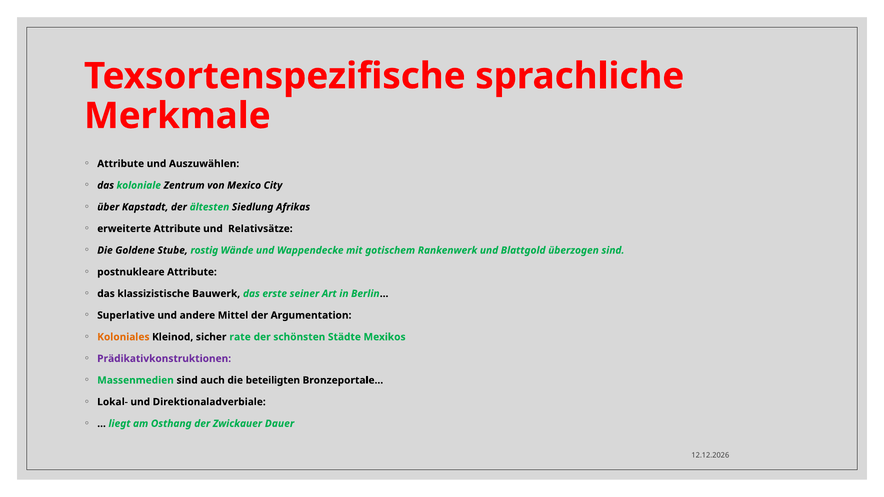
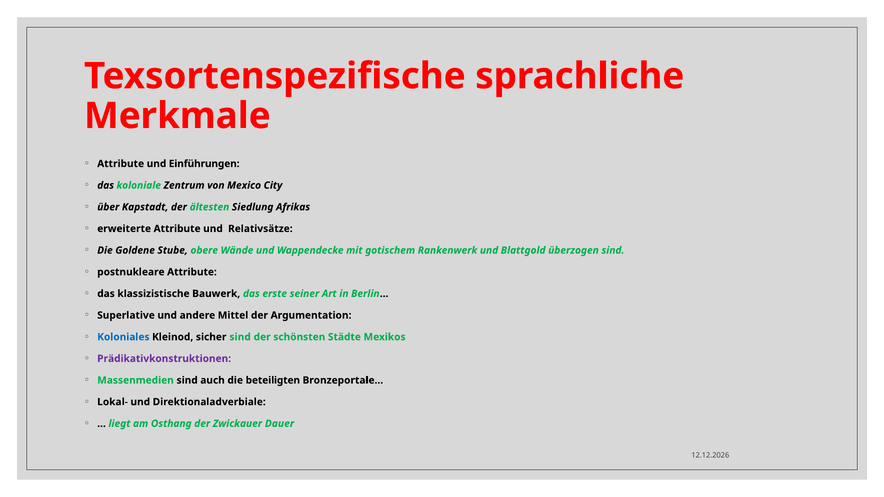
Auszuwählen: Auszuwählen -> Einführungen
rostig: rostig -> obere
Koloniales colour: orange -> blue
sicher rate: rate -> sind
